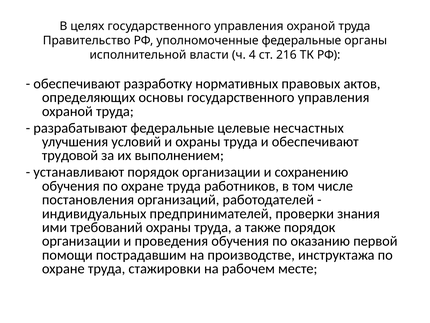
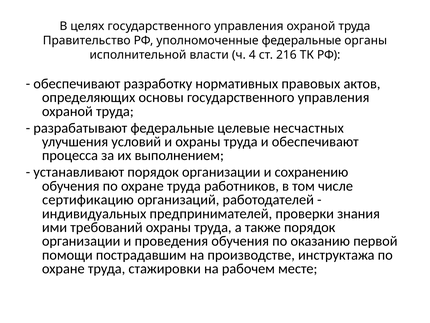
трудовой: трудовой -> процесса
постановления: постановления -> сертификацию
